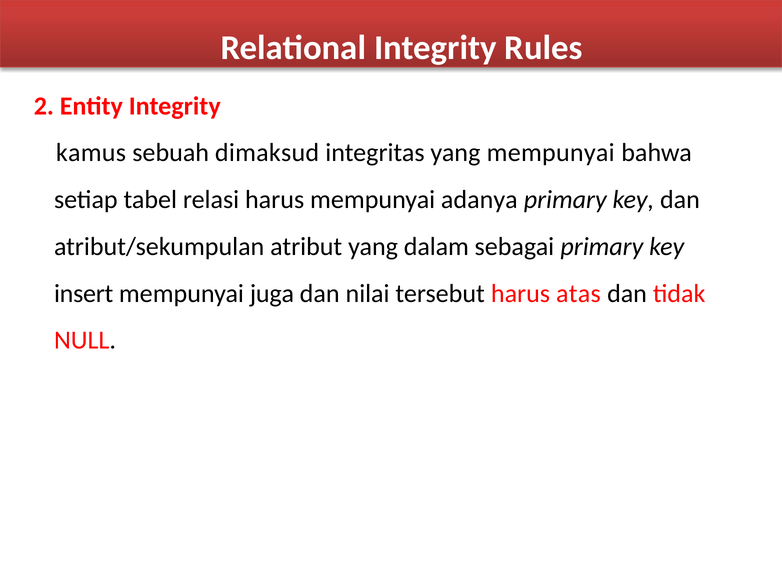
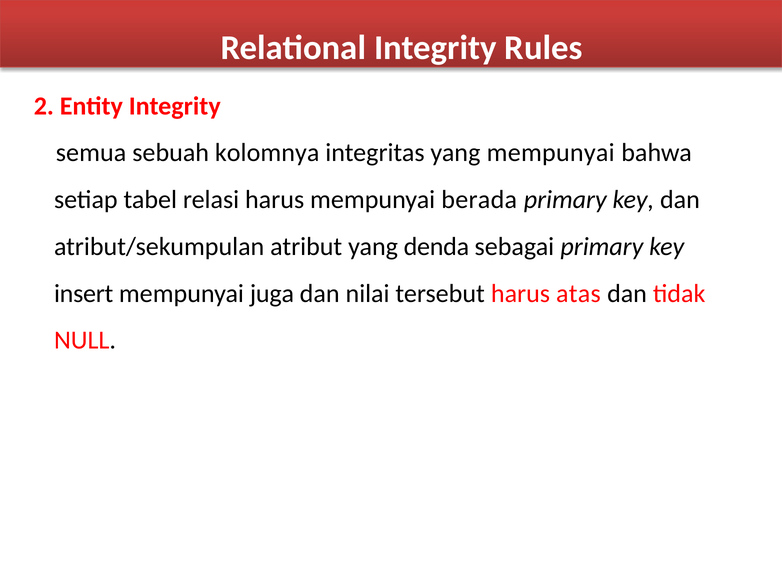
kamus: kamus -> semua
dimaksud: dimaksud -> kolomnya
adanya: adanya -> berada
dalam: dalam -> denda
